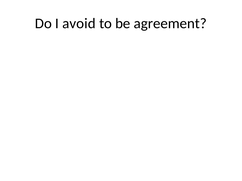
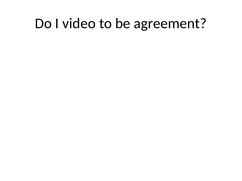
avoid: avoid -> video
